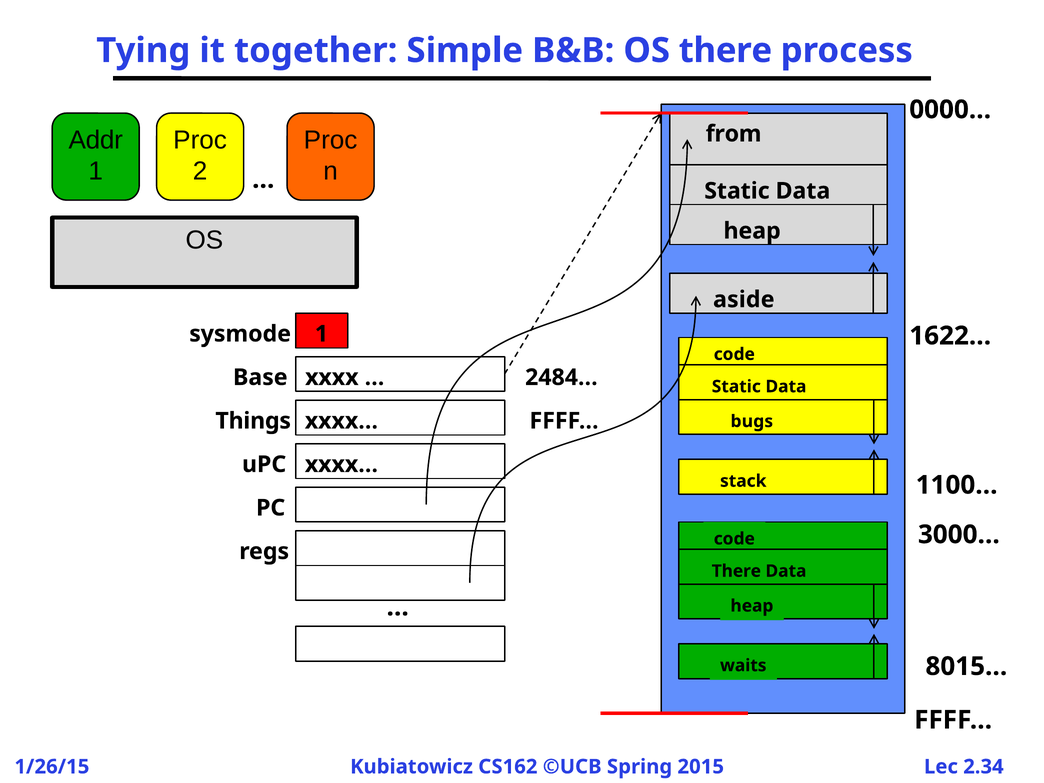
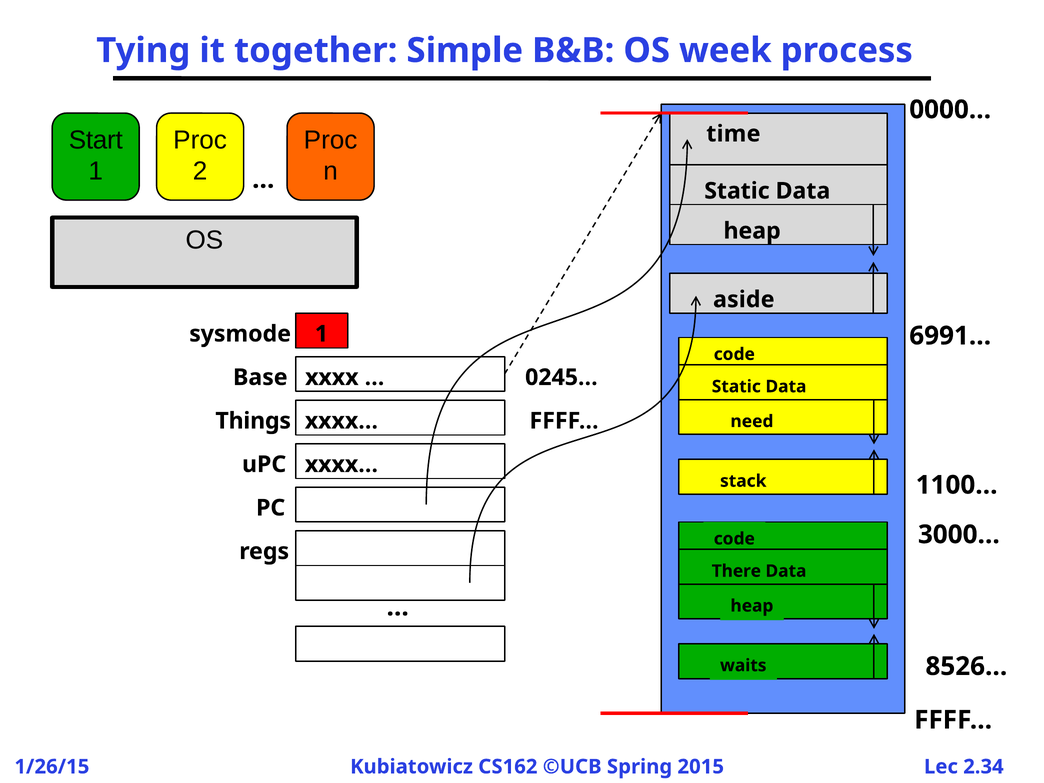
OS there: there -> week
Addr: Addr -> Start
from: from -> time
1622…: 1622… -> 6991…
2484…: 2484… -> 0245…
bugs: bugs -> need
8015…: 8015… -> 8526…
